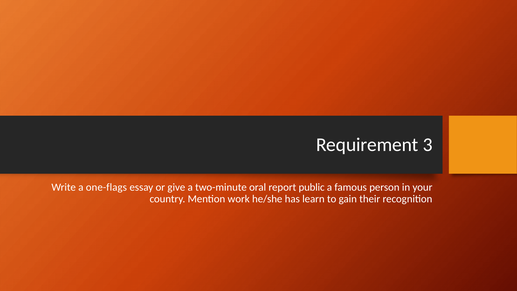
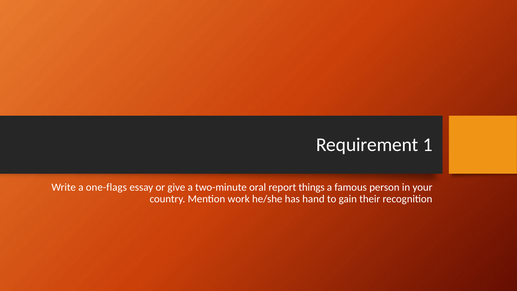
3: 3 -> 1
public: public -> things
learn: learn -> hand
